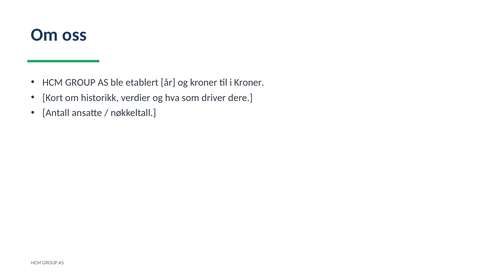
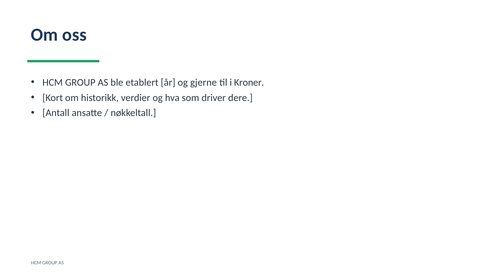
og kroner: kroner -> gjerne
